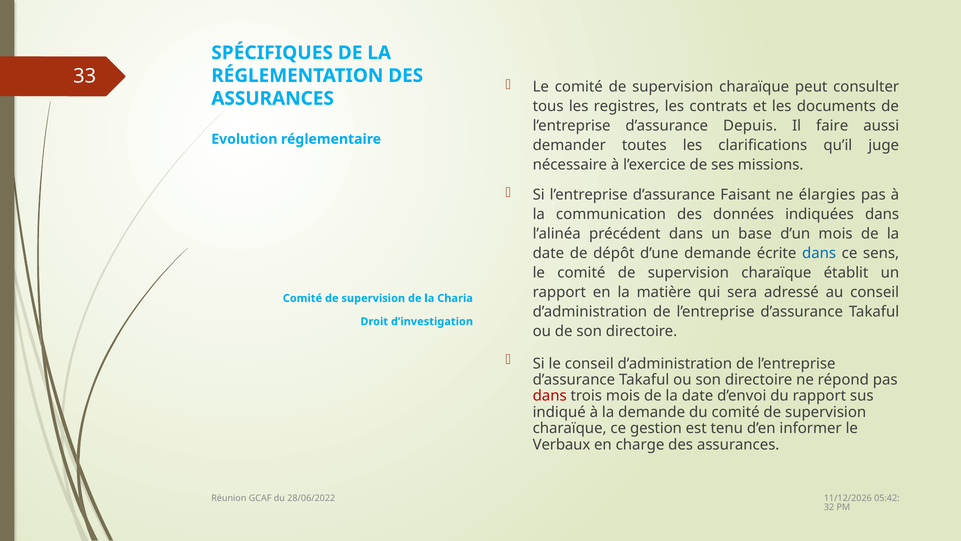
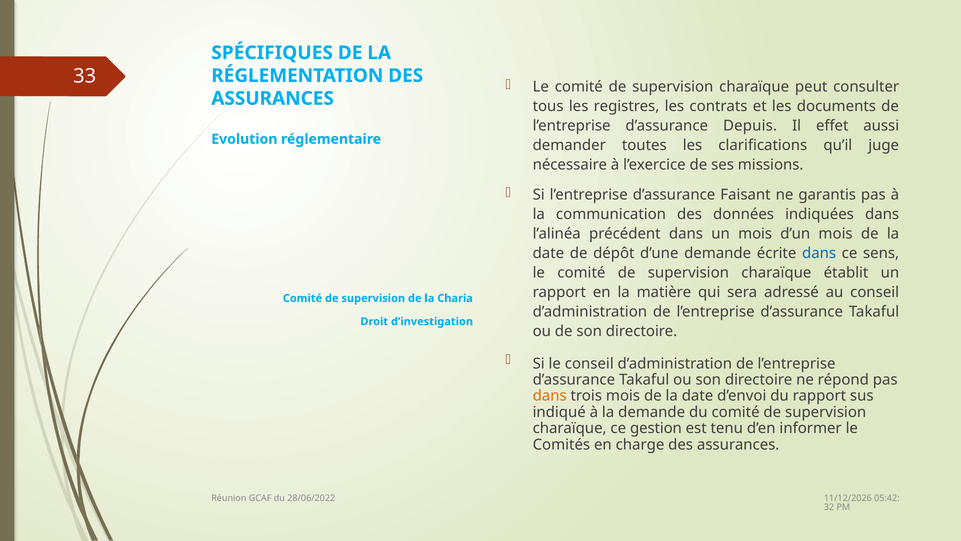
faire: faire -> effet
élargies: élargies -> garantis
un base: base -> mois
dans at (550, 396) colour: red -> orange
Verbaux: Verbaux -> Comités
